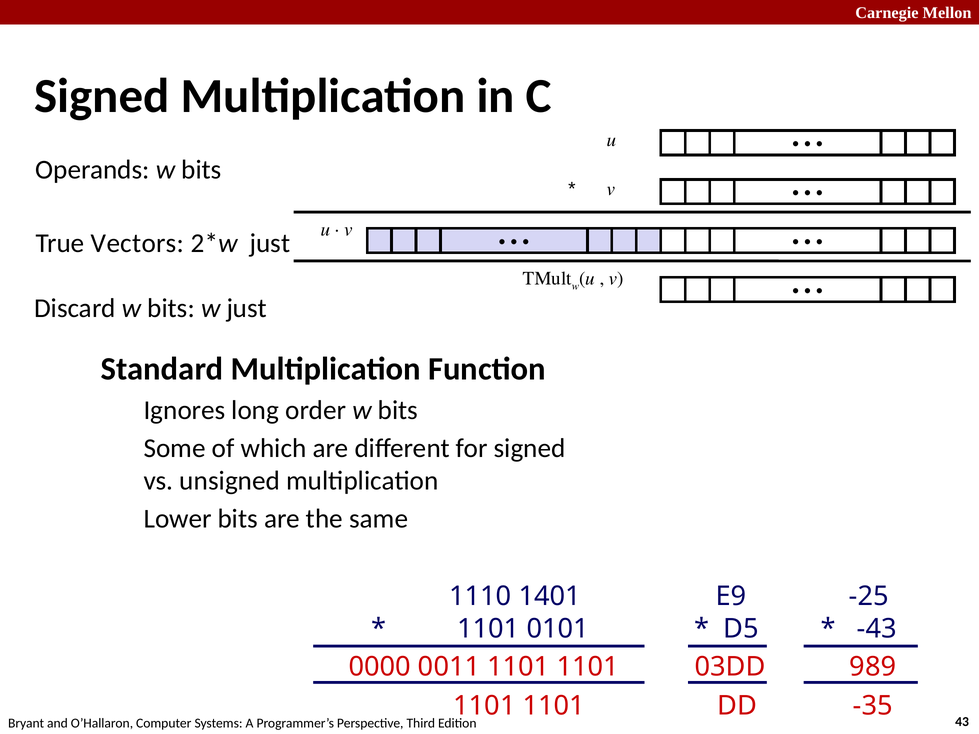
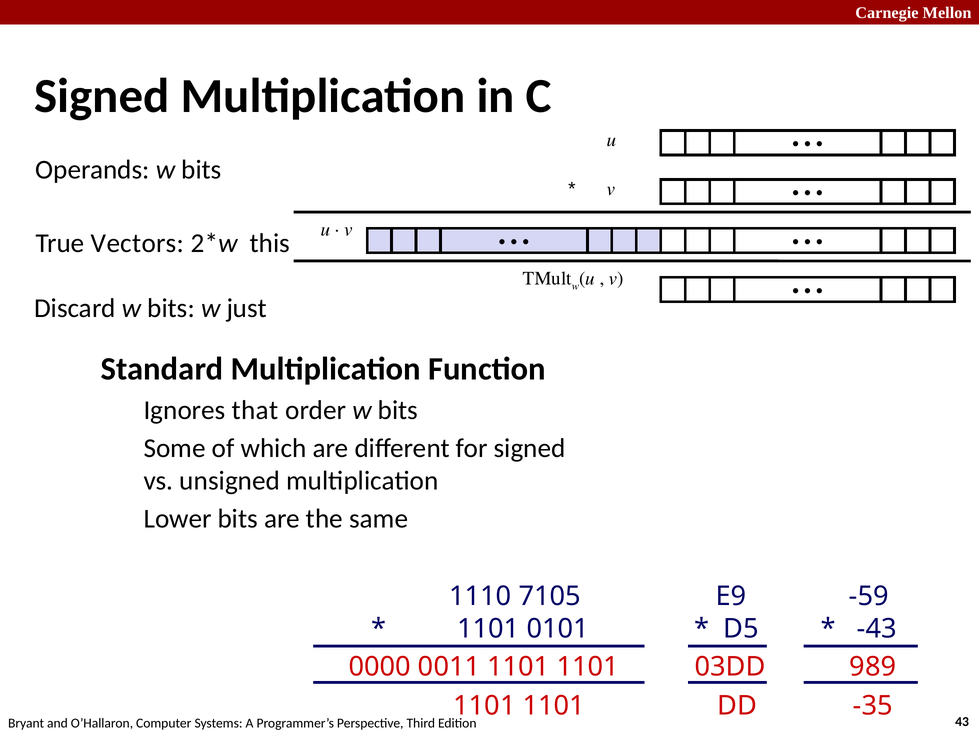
just at (270, 243): just -> this
long: long -> that
1401: 1401 -> 7105
-25: -25 -> -59
